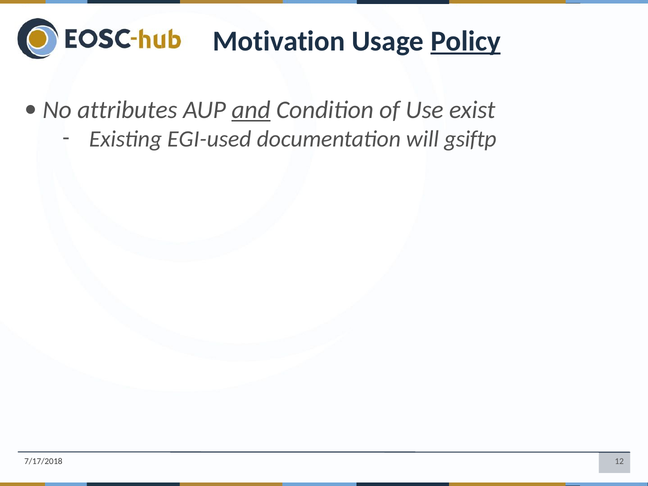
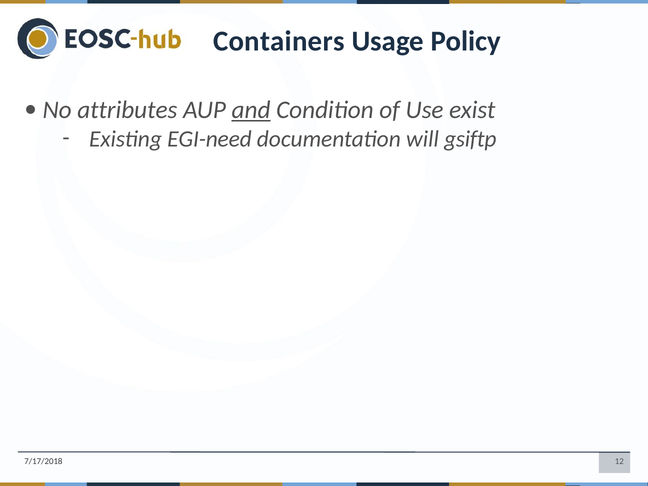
Motivation: Motivation -> Containers
Policy underline: present -> none
EGI-used: EGI-used -> EGI-need
